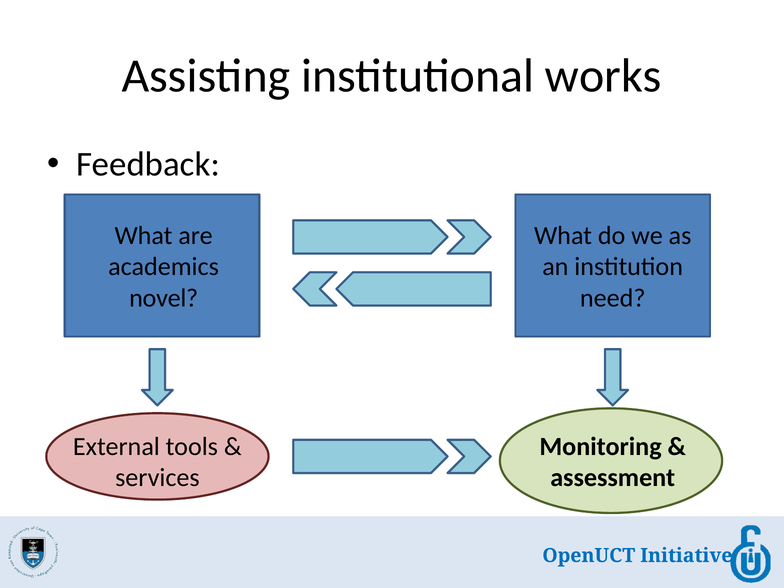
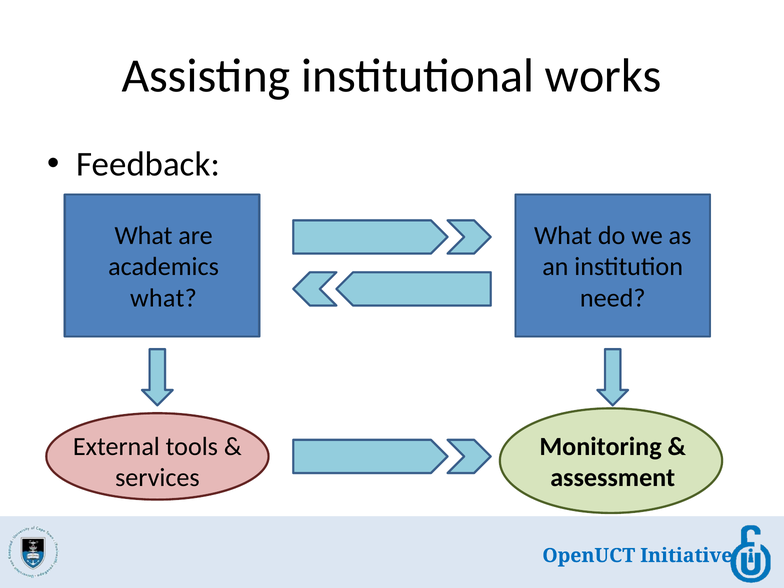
novel at (164, 298): novel -> what
